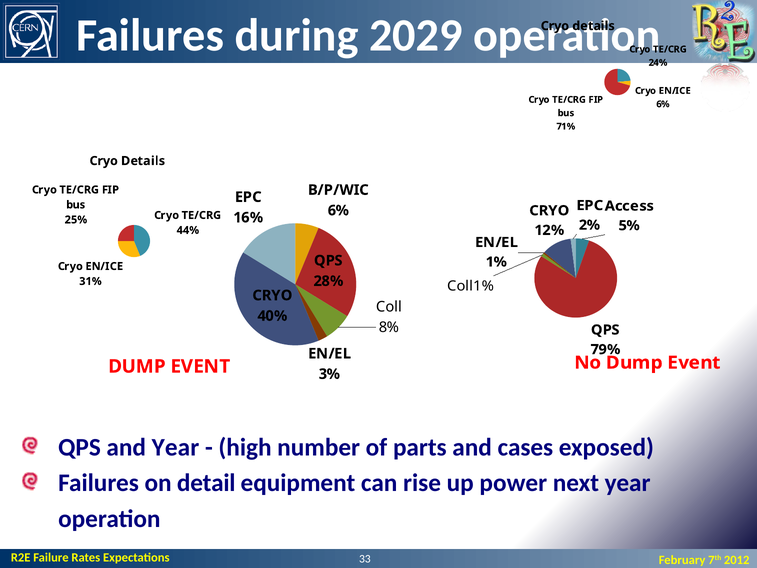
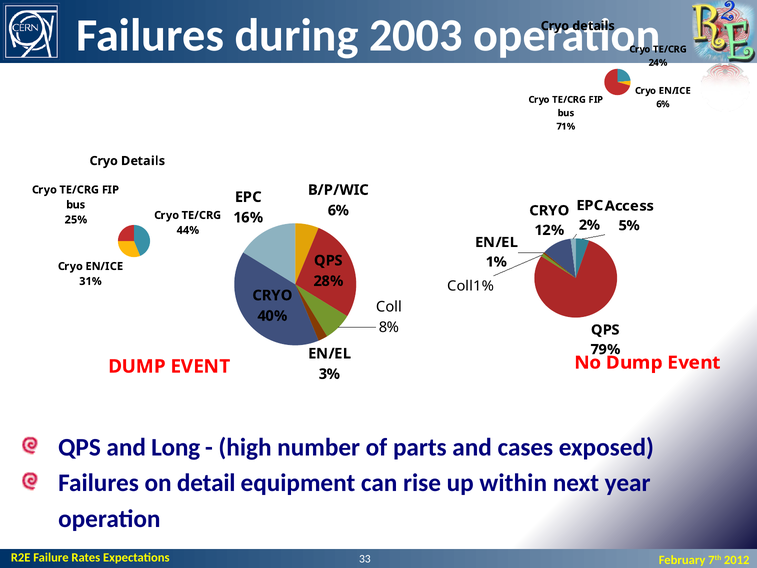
2029: 2029 -> 2003
and Year: Year -> Long
power: power -> within
